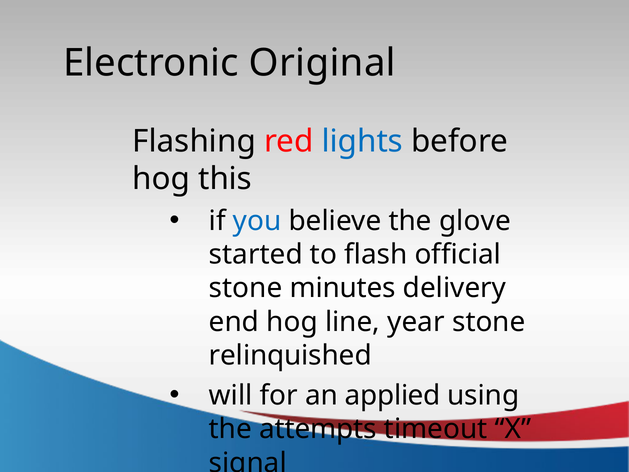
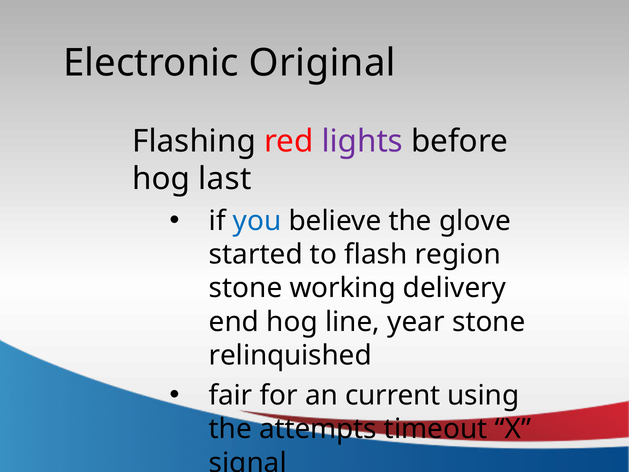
lights colour: blue -> purple
this: this -> last
official: official -> region
minutes: minutes -> working
will: will -> fair
applied: applied -> current
